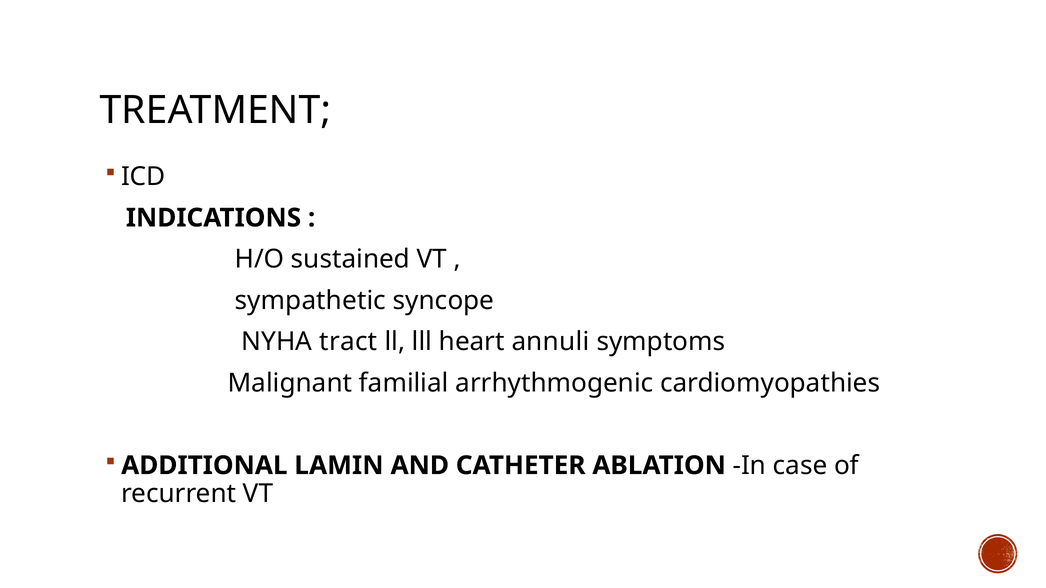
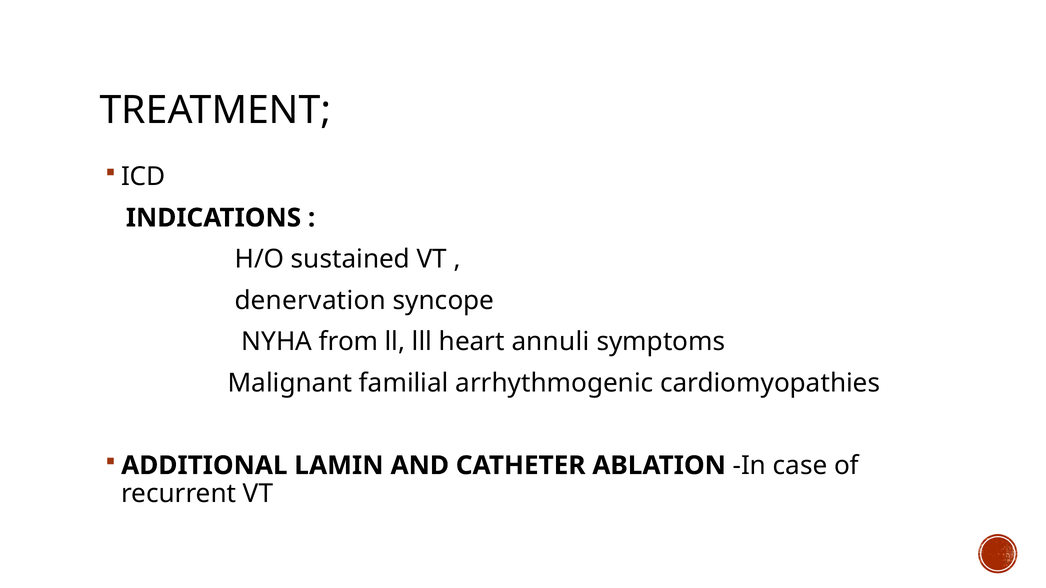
sympathetic: sympathetic -> denervation
tract: tract -> from
